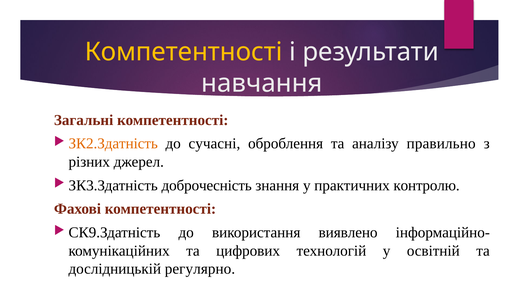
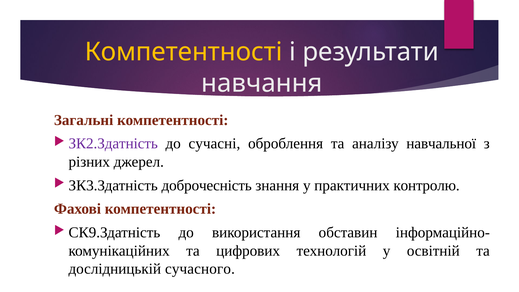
ЗК2.Здатність colour: orange -> purple
правильно: правильно -> навчальної
виявлено: виявлено -> обставин
регулярно: регулярно -> сучасного
